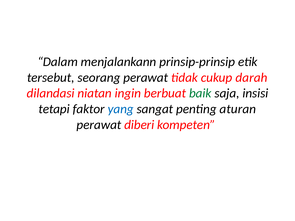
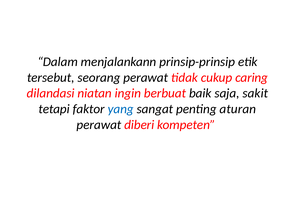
darah: darah -> caring
baik colour: green -> black
insisi: insisi -> sakit
